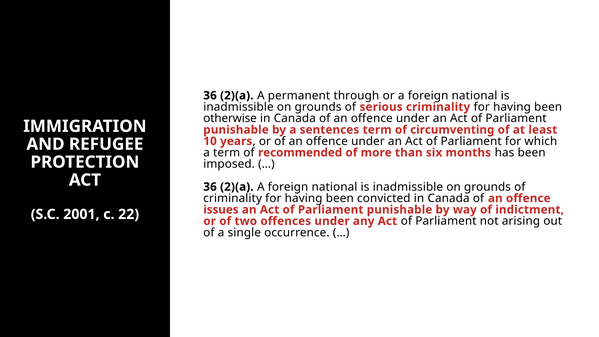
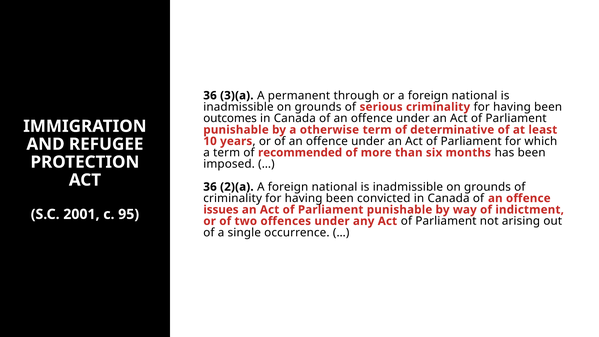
2)(a at (237, 95): 2)(a -> 3)(a
otherwise: otherwise -> outcomes
sentences: sentences -> otherwise
circumventing: circumventing -> determinative
22: 22 -> 95
